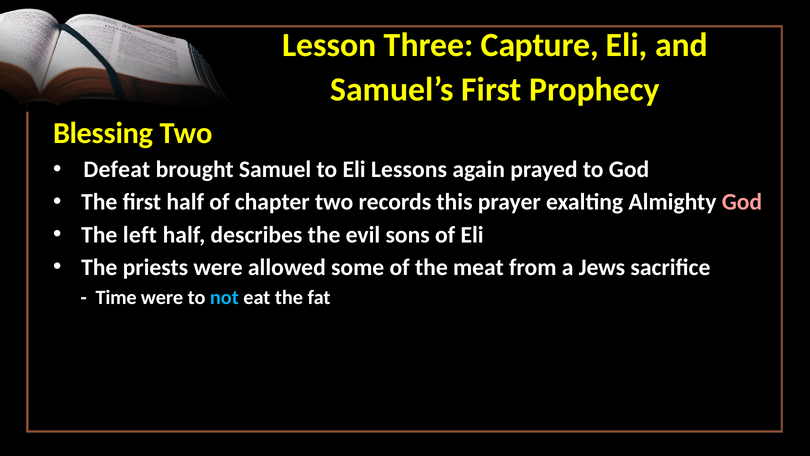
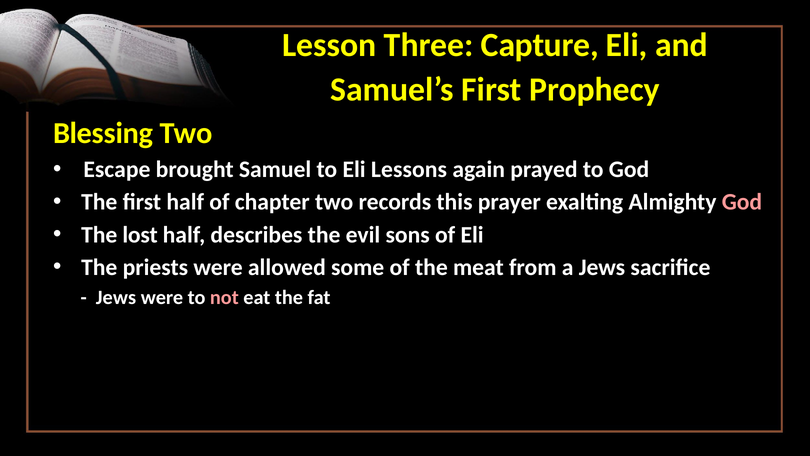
Defeat: Defeat -> Escape
left: left -> lost
Time at (116, 297): Time -> Jews
not colour: light blue -> pink
